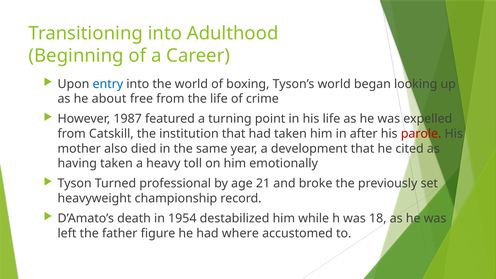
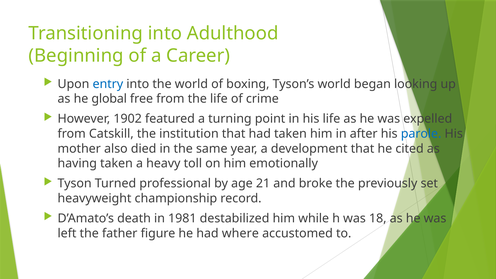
about: about -> global
1987: 1987 -> 1902
parole colour: red -> blue
1954: 1954 -> 1981
